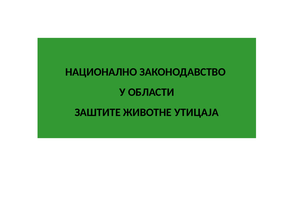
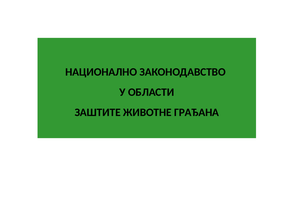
УТИЦАЈА: УТИЦАЈА -> ГРАЂАНА
